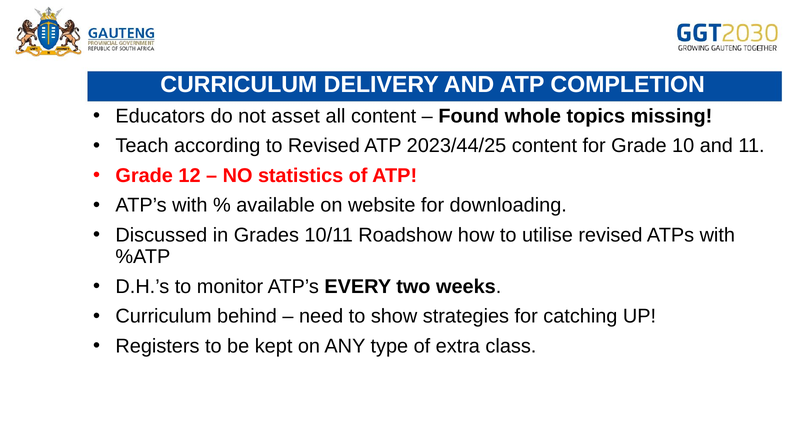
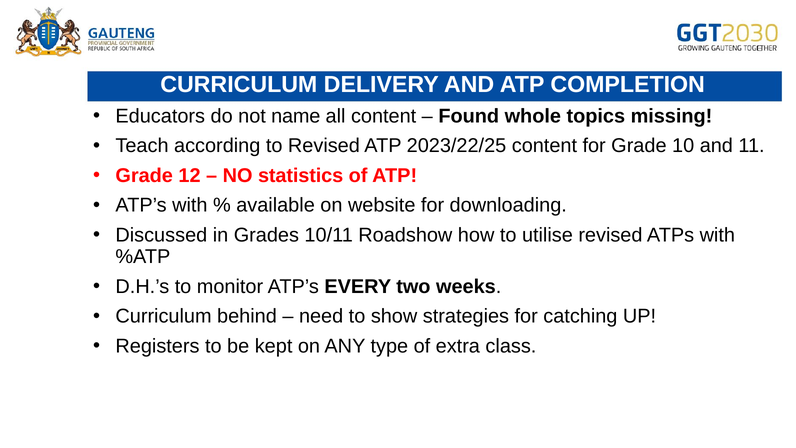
asset: asset -> name
2023/44/25: 2023/44/25 -> 2023/22/25
